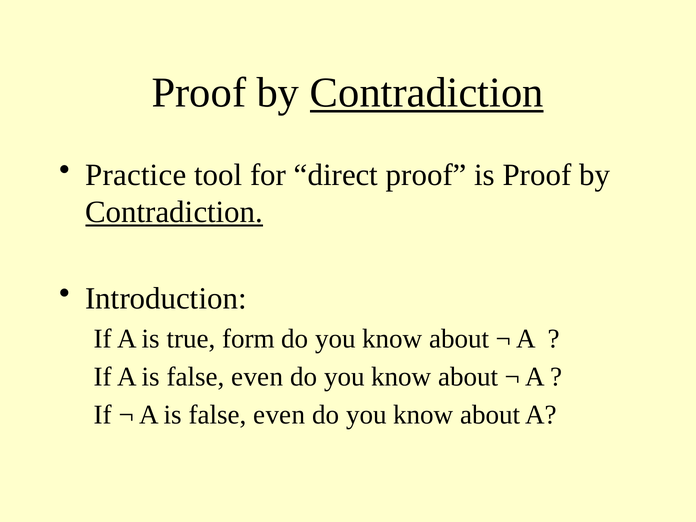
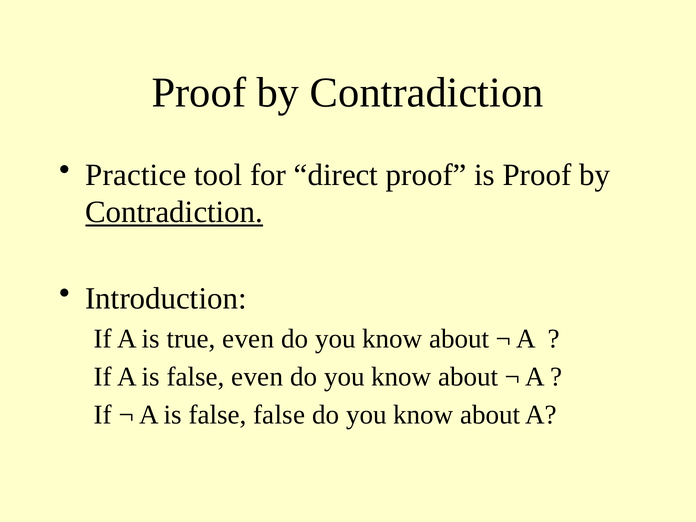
Contradiction at (427, 93) underline: present -> none
true form: form -> even
even at (279, 415): even -> false
